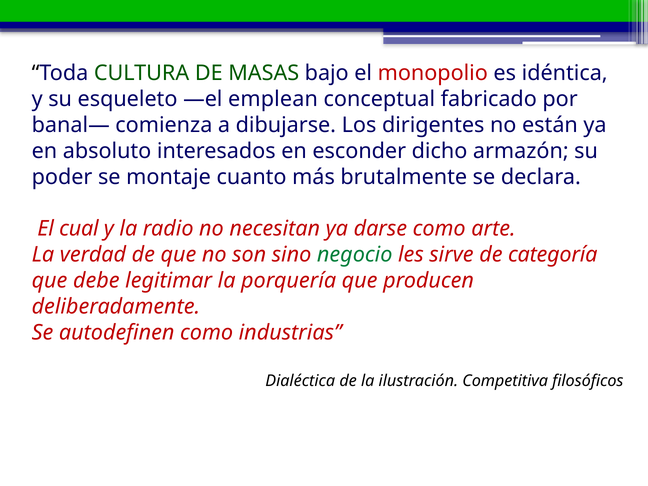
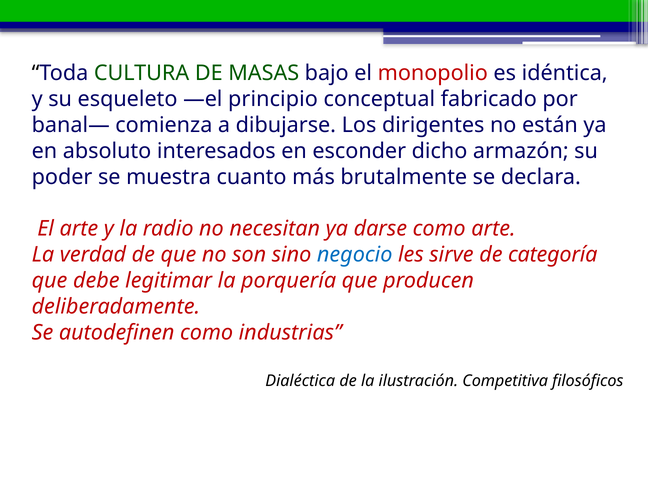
emplean: emplean -> principio
montaje: montaje -> muestra
El cual: cual -> arte
negocio colour: green -> blue
